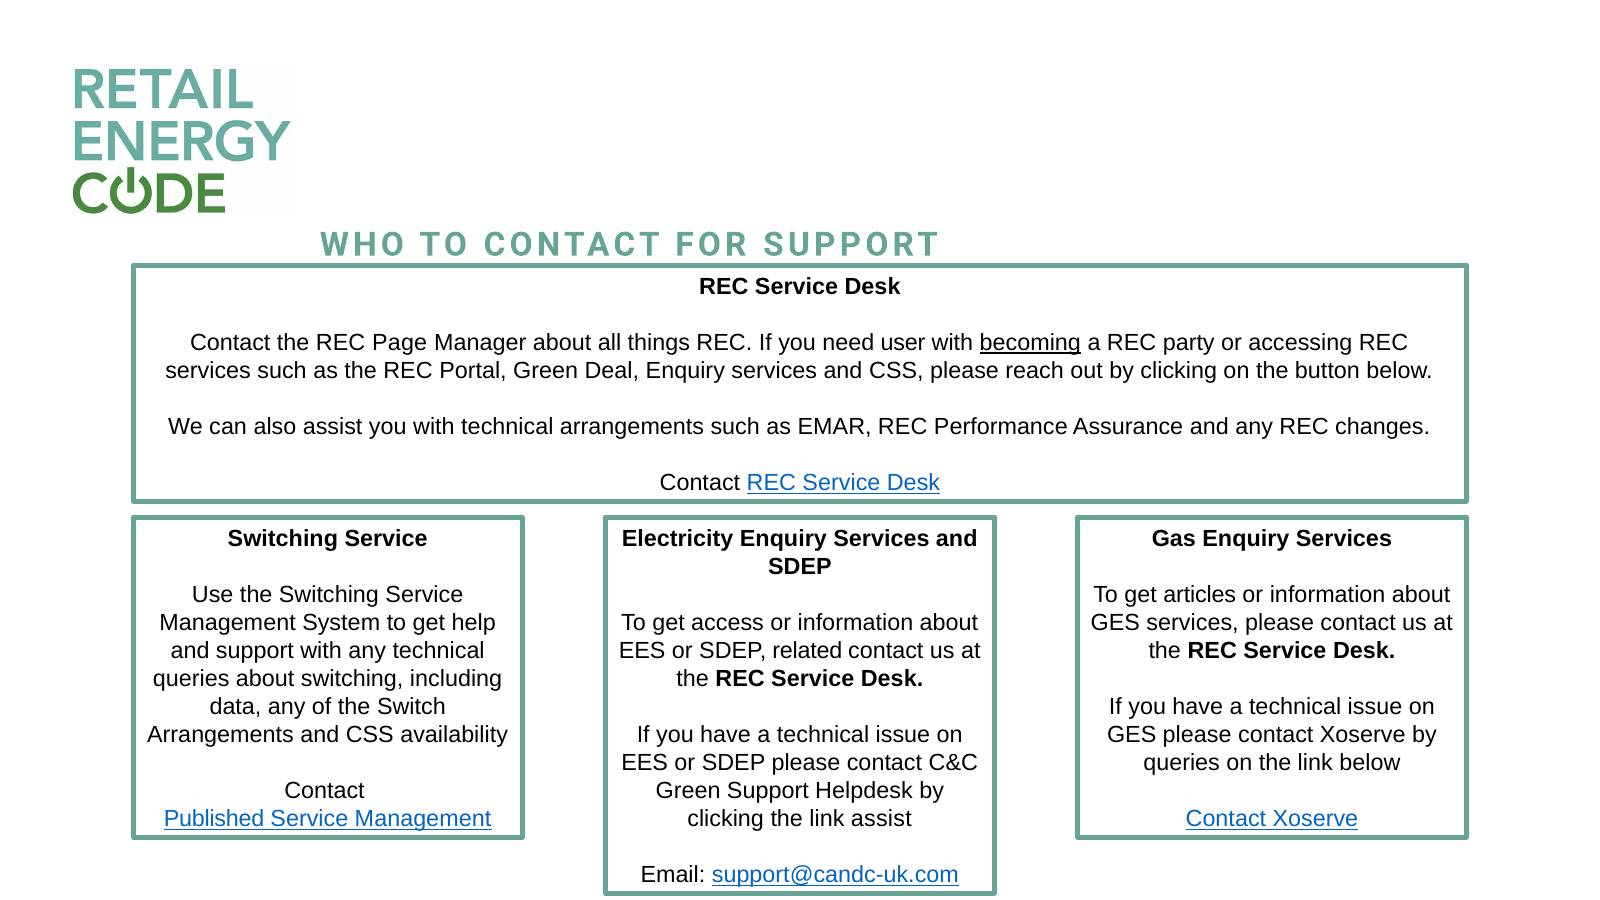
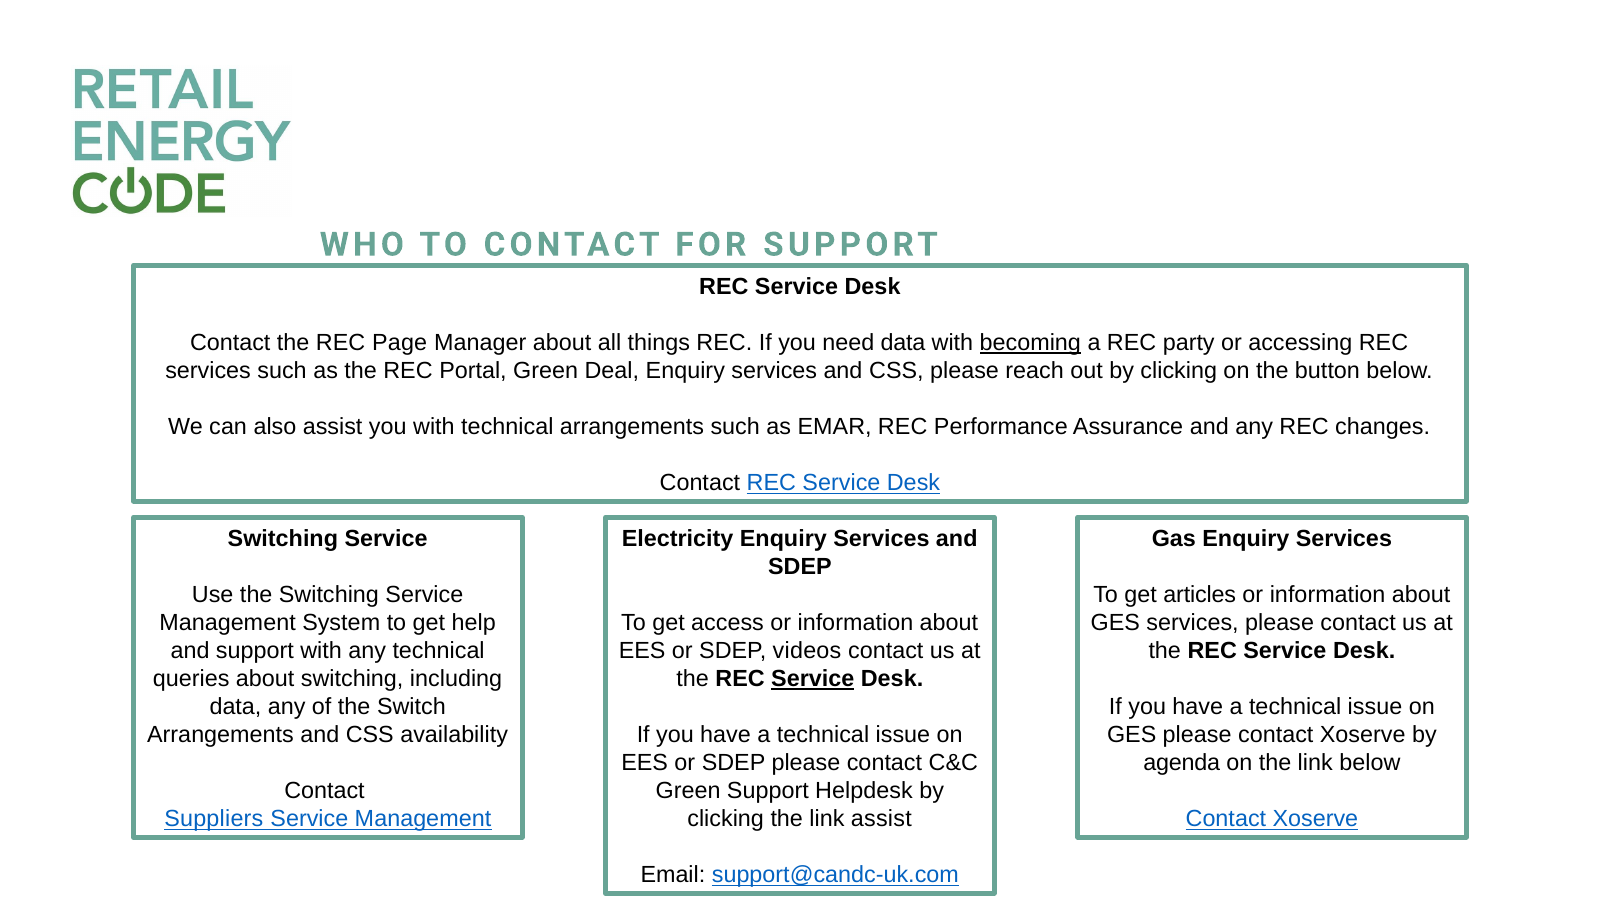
need user: user -> data
related: related -> videos
Service at (813, 679) underline: none -> present
queries at (1182, 763): queries -> agenda
Published: Published -> Suppliers
